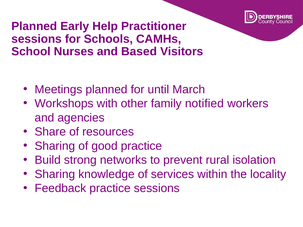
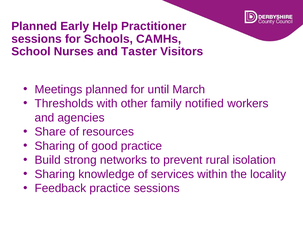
Based: Based -> Taster
Workshops: Workshops -> Thresholds
